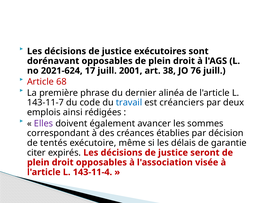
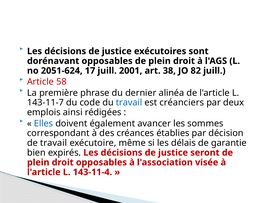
2021-624: 2021-624 -> 2051-624
76: 76 -> 82
68: 68 -> 58
Elles colour: purple -> blue
de tentés: tentés -> travail
citer: citer -> bien
